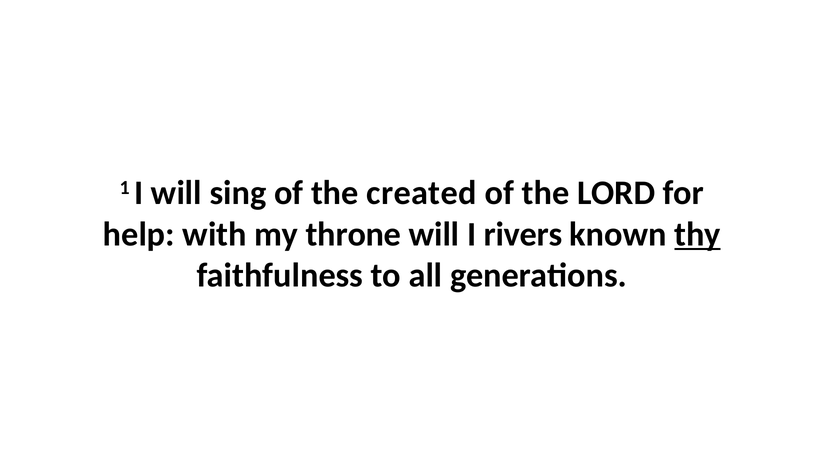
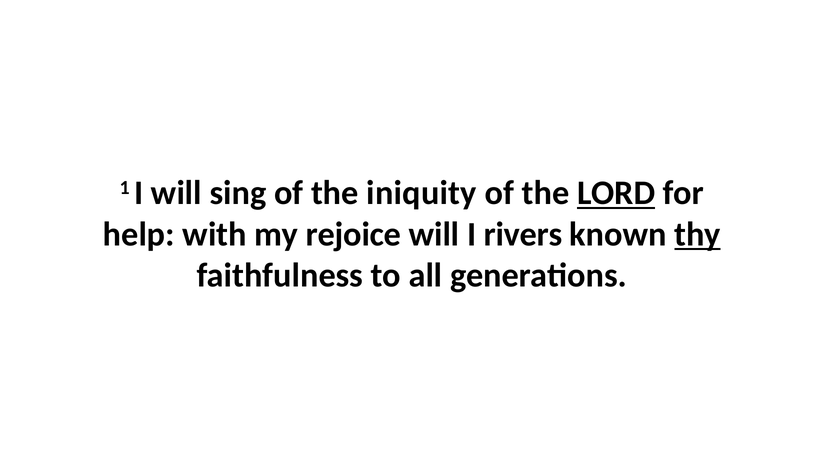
created: created -> iniquity
LORD underline: none -> present
throne: throne -> rejoice
